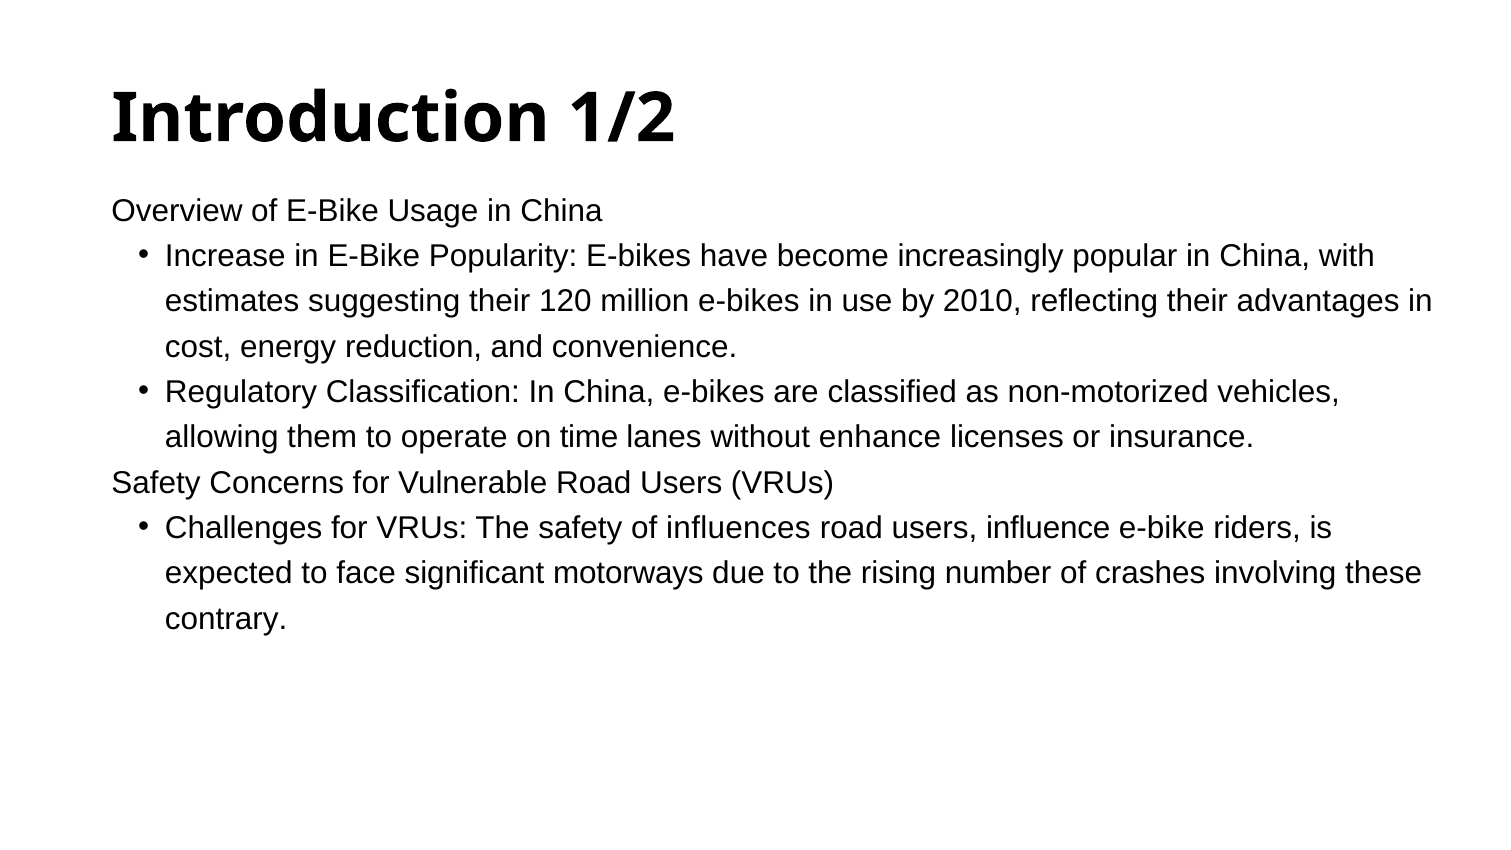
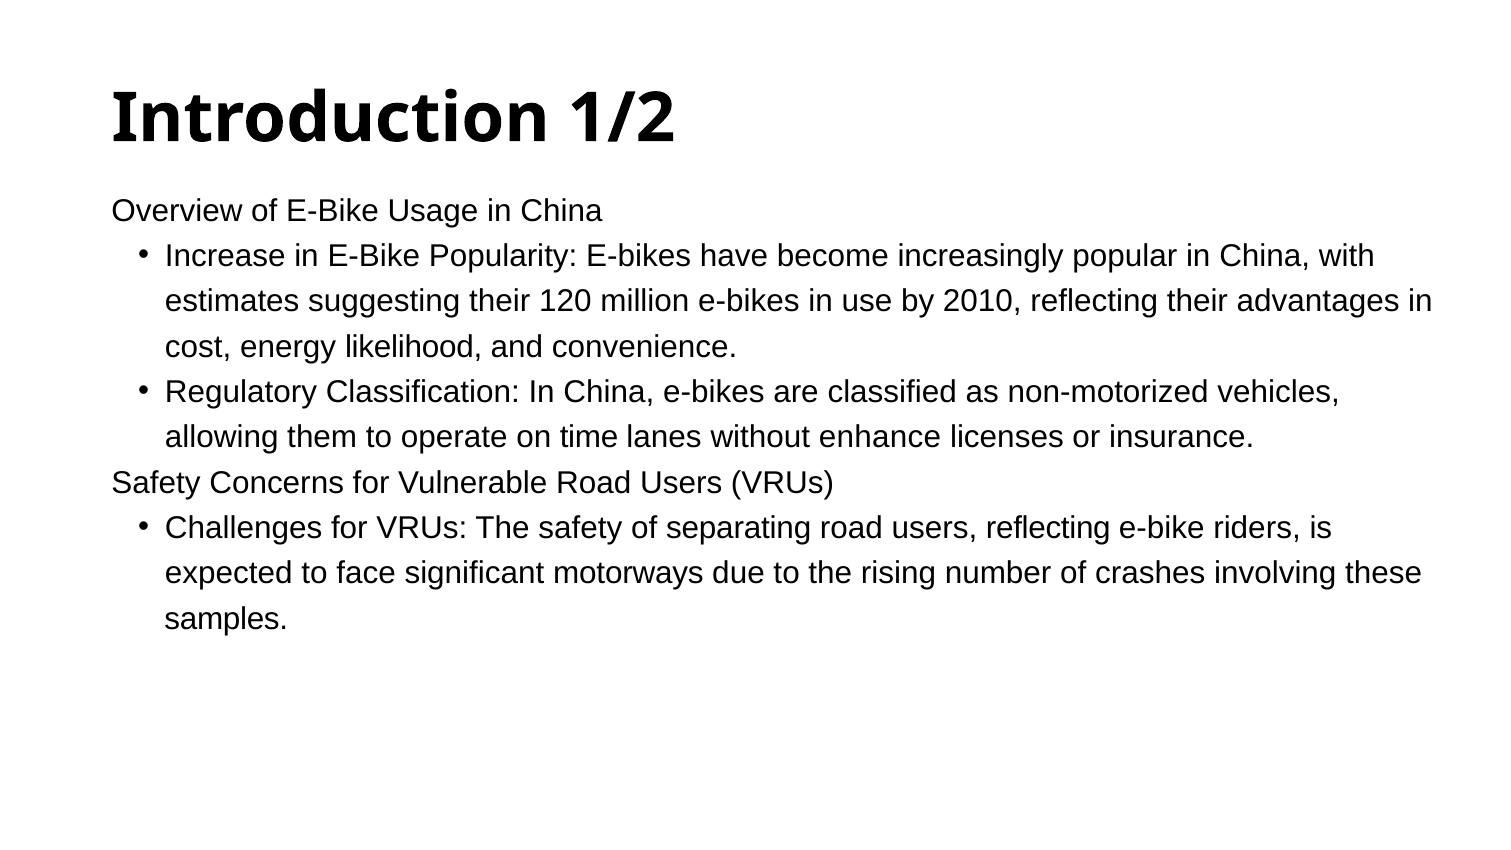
reduction: reduction -> likelihood
influences: influences -> separating
users influence: influence -> reflecting
contrary: contrary -> samples
